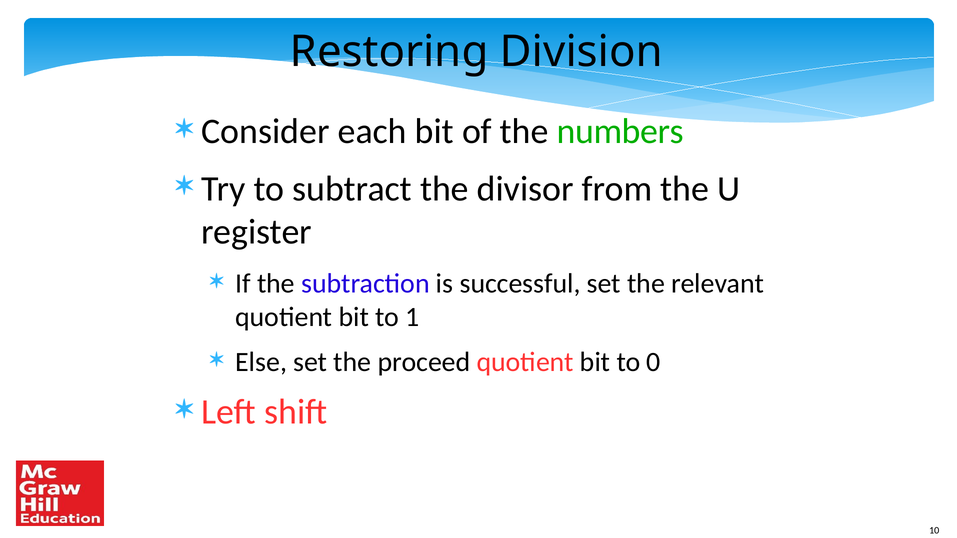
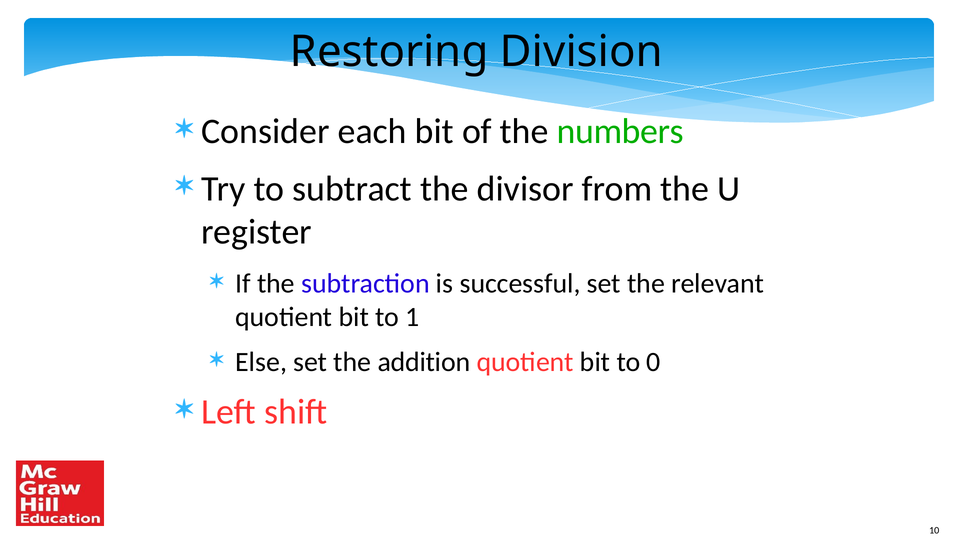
proceed: proceed -> addition
